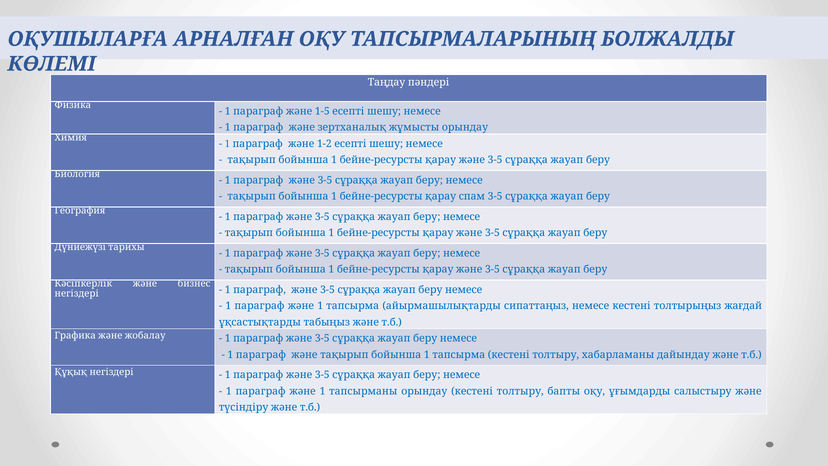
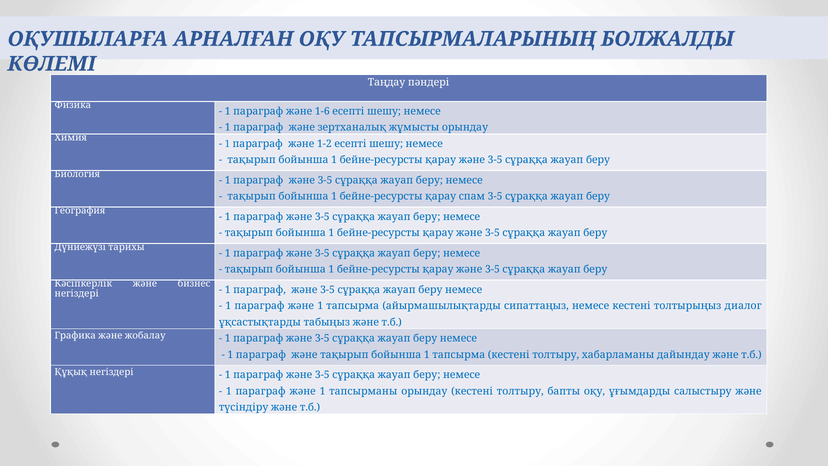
1-5: 1-5 -> 1-6
жағдай: жағдай -> диалог
